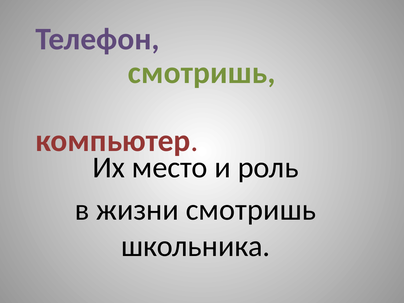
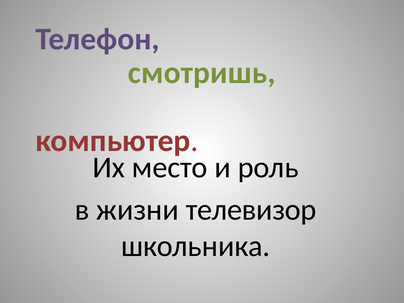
жизни смотришь: смотришь -> телевизор
